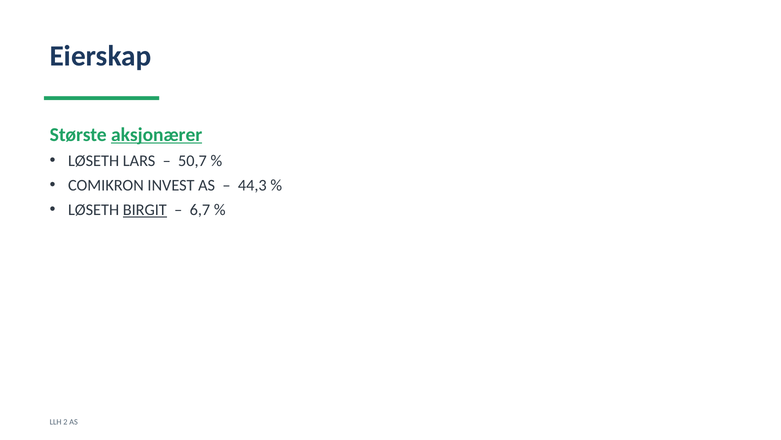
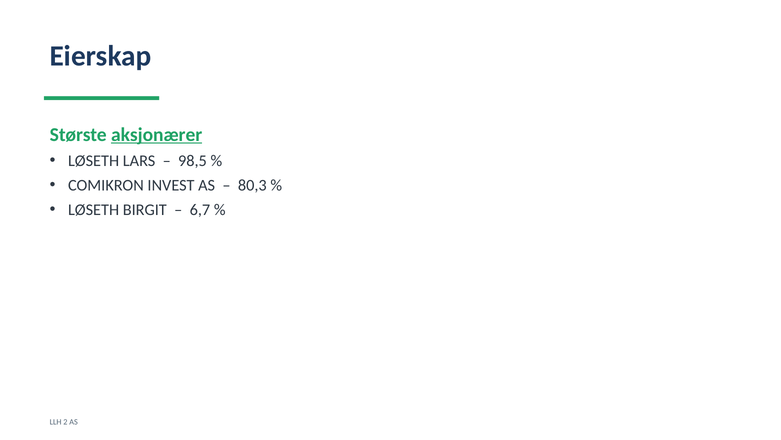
50,7: 50,7 -> 98,5
44,3: 44,3 -> 80,3
BIRGIT underline: present -> none
